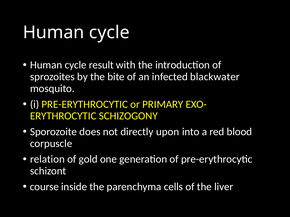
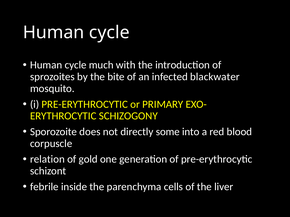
result: result -> much
upon: upon -> some
course: course -> febrile
